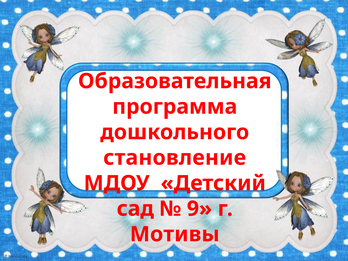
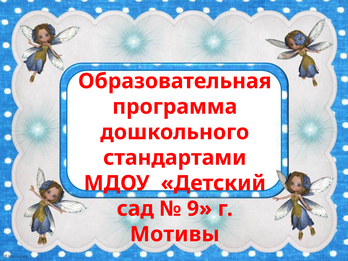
становление: становление -> стандартами
